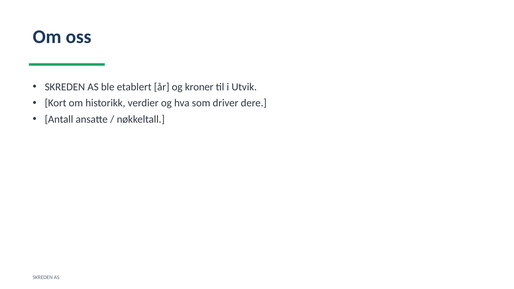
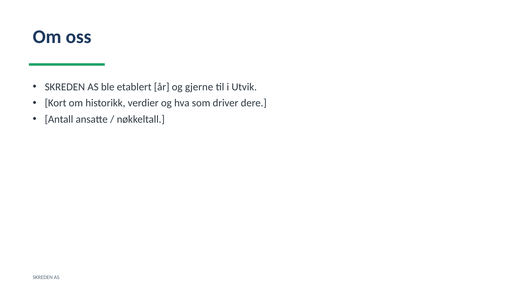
kroner: kroner -> gjerne
